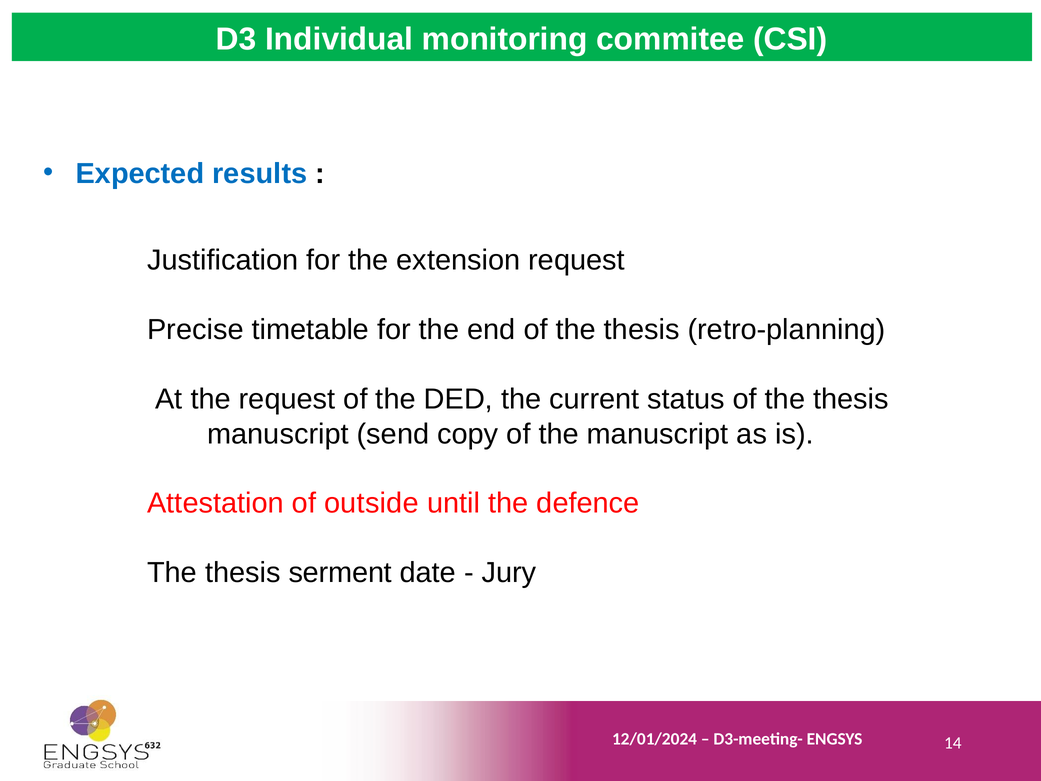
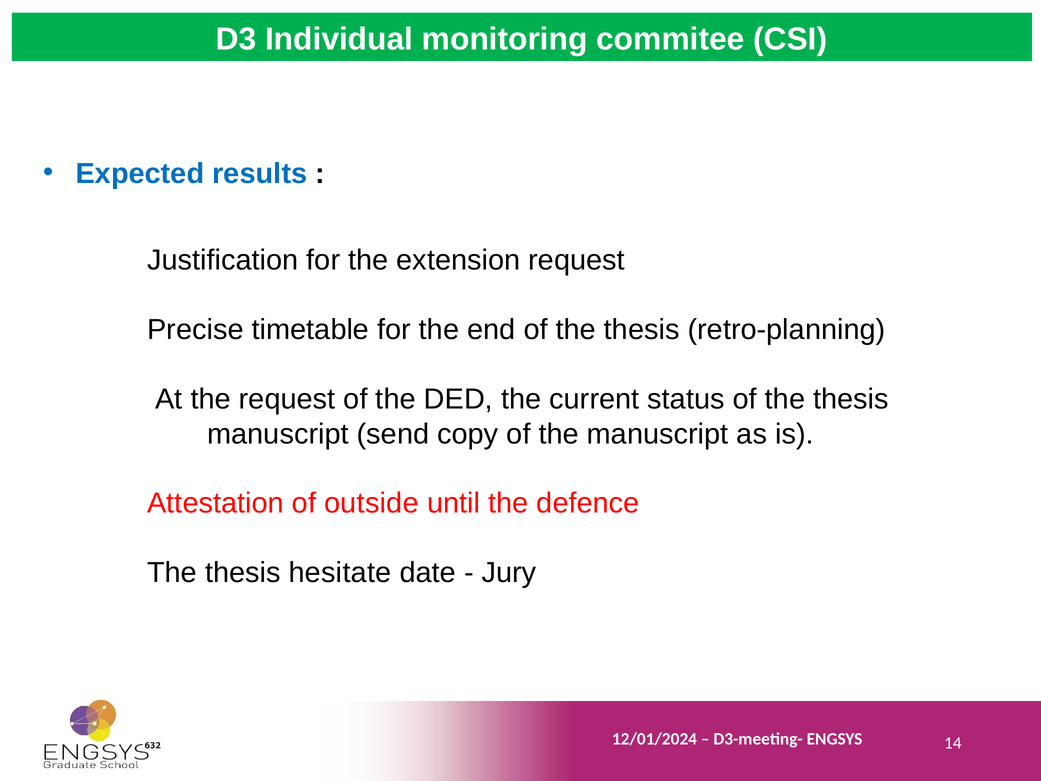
serment: serment -> hesitate
